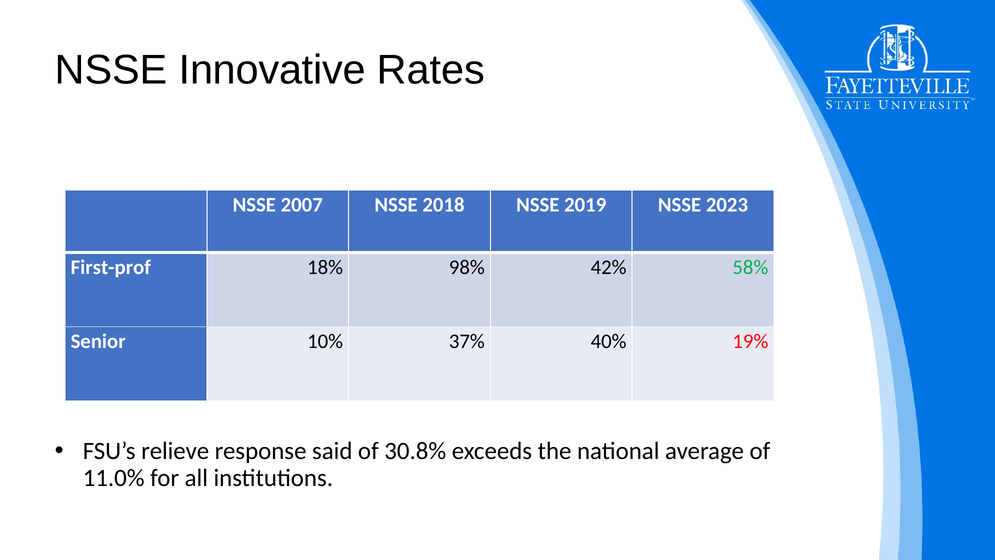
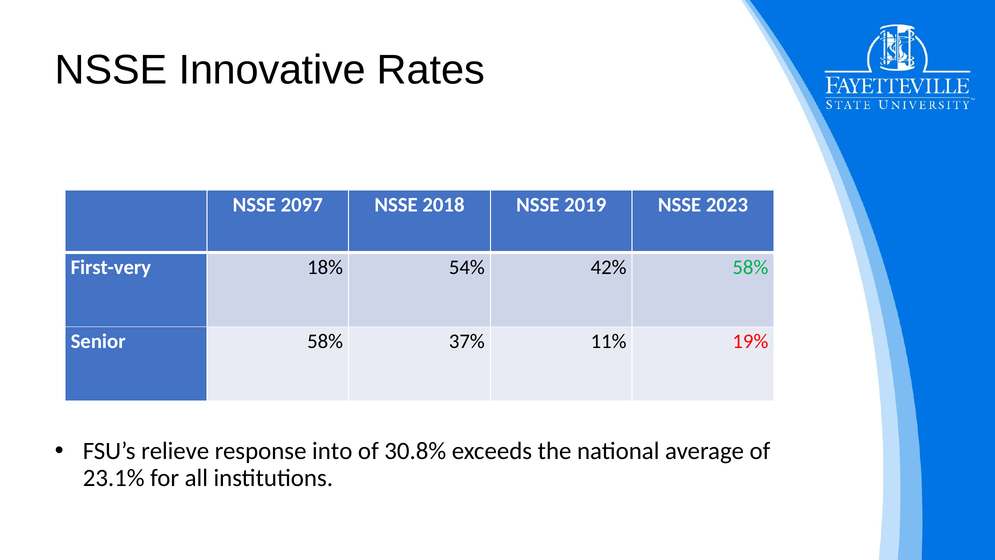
2007: 2007 -> 2097
First-prof: First-prof -> First-very
98%: 98% -> 54%
Senior 10%: 10% -> 58%
40%: 40% -> 11%
said: said -> into
11.0%: 11.0% -> 23.1%
